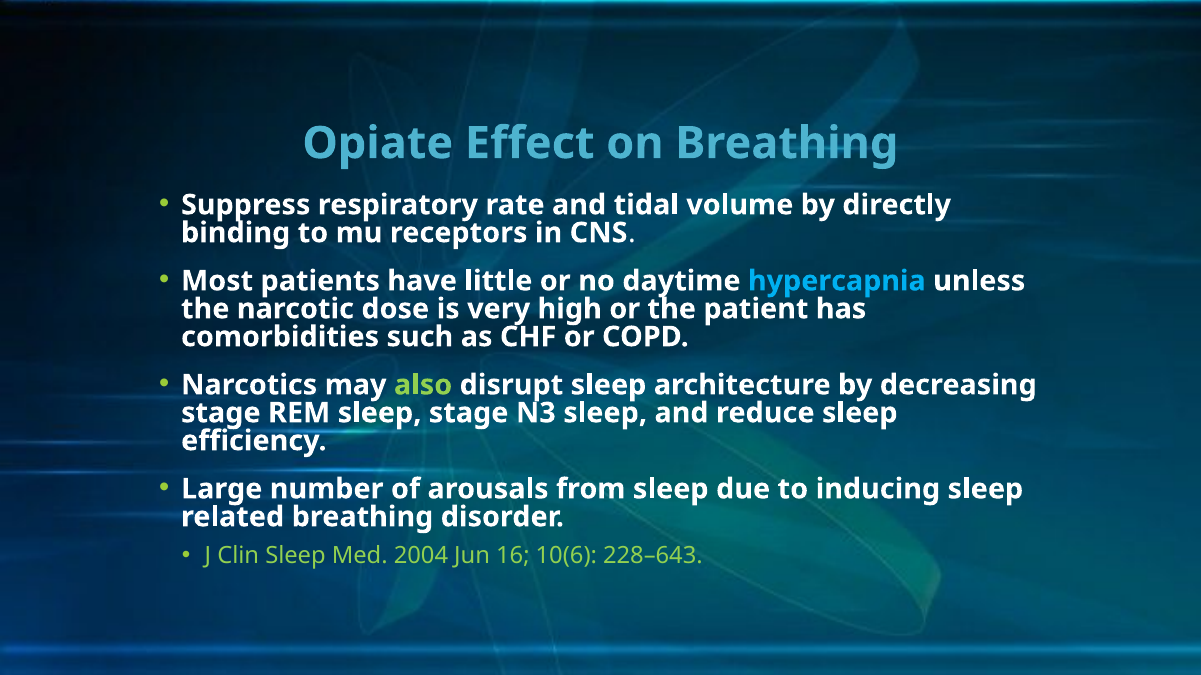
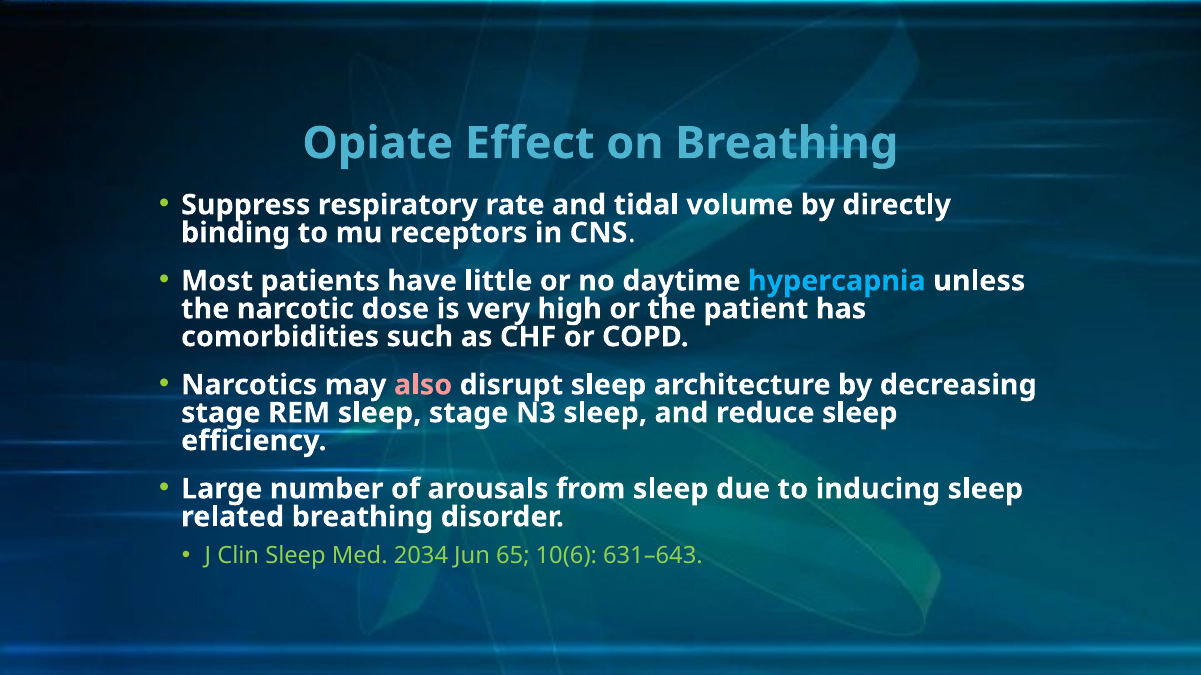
also colour: light green -> pink
2004: 2004 -> 2034
16: 16 -> 65
228–643: 228–643 -> 631–643
